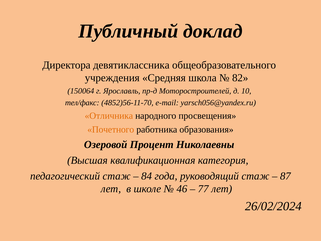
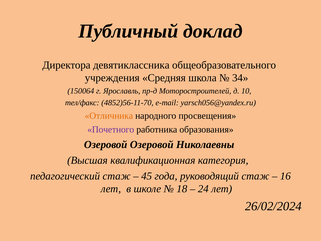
82: 82 -> 34
Почетного colour: orange -> purple
Озеровой Процент: Процент -> Озеровой
84: 84 -> 45
87: 87 -> 16
46: 46 -> 18
77: 77 -> 24
